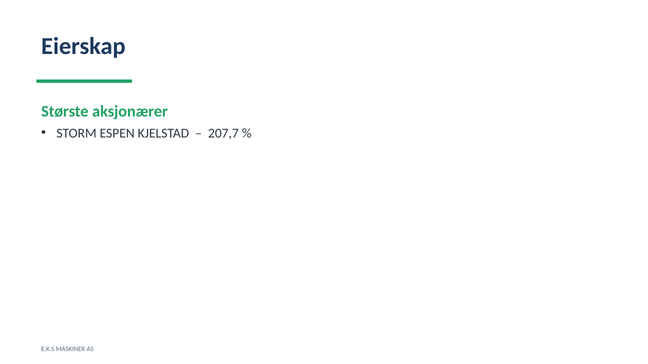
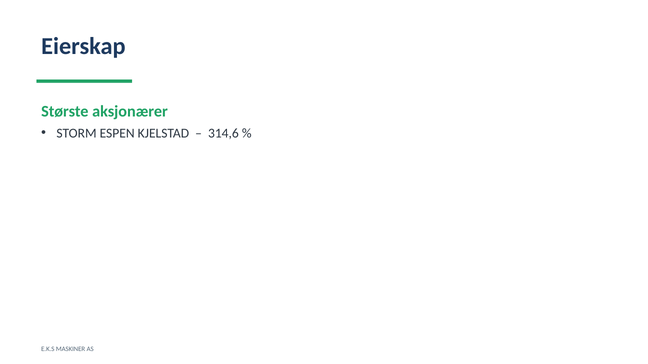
207,7: 207,7 -> 314,6
